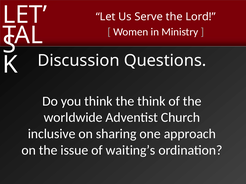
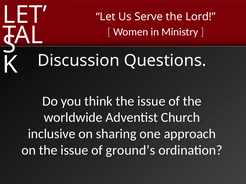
think the think: think -> issue
waiting’s: waiting’s -> ground’s
